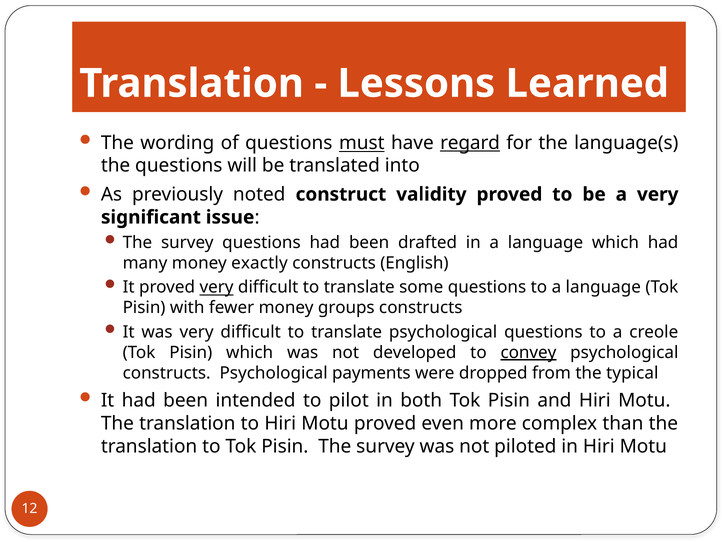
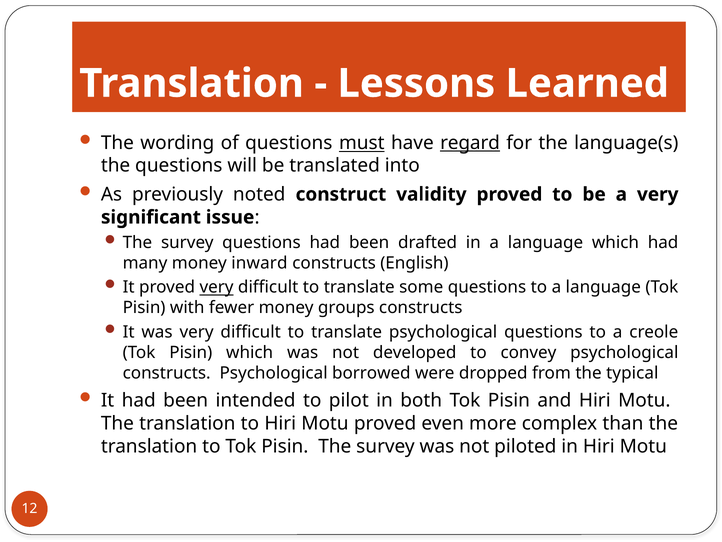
exactly: exactly -> inward
convey underline: present -> none
payments: payments -> borrowed
